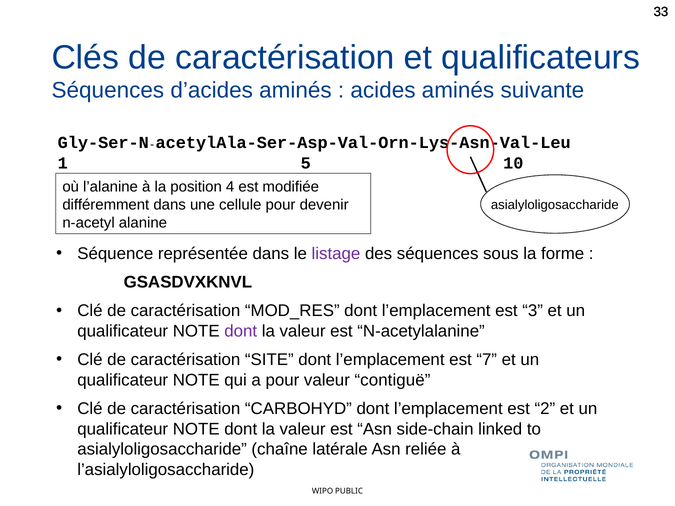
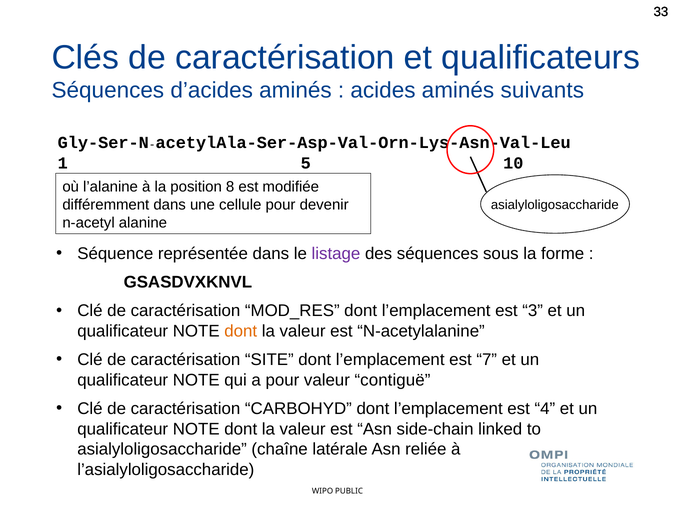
suivante: suivante -> suivants
4: 4 -> 8
dont at (241, 331) colour: purple -> orange
2: 2 -> 4
